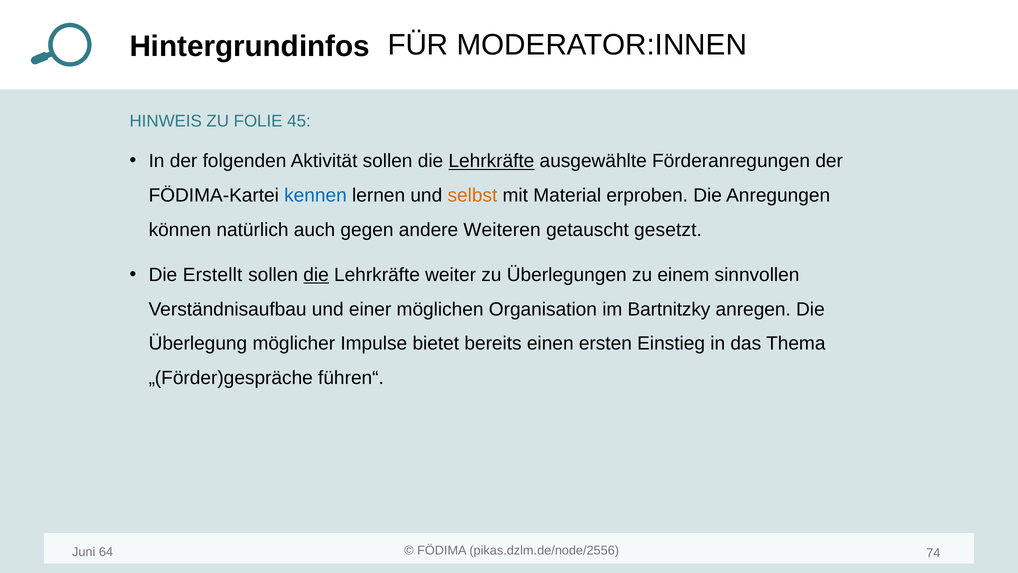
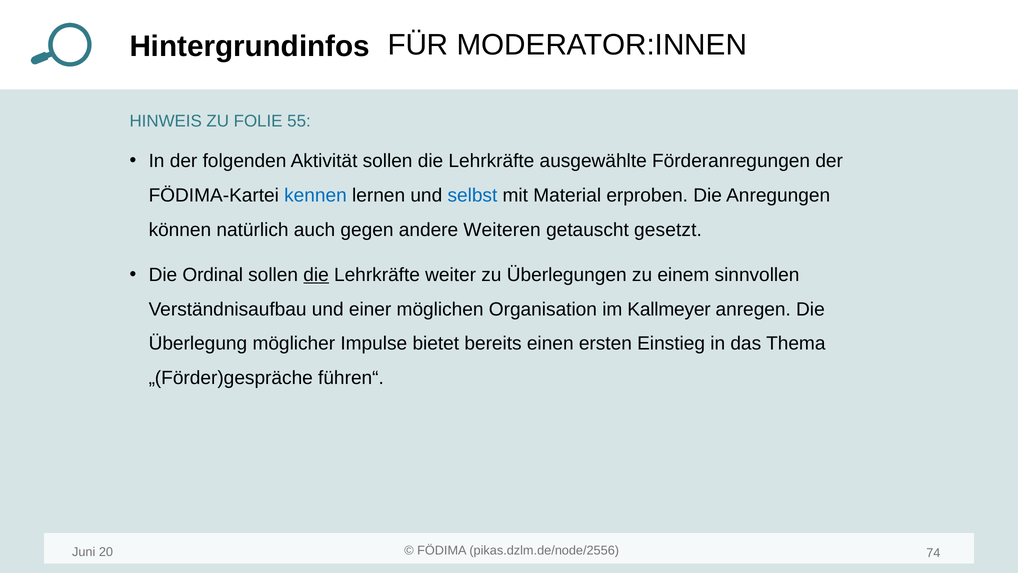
45: 45 -> 55
Lehrkräfte at (491, 161) underline: present -> none
selbst colour: orange -> blue
Erstellt: Erstellt -> Ordinal
Bartnitzky: Bartnitzky -> Kallmeyer
64: 64 -> 20
